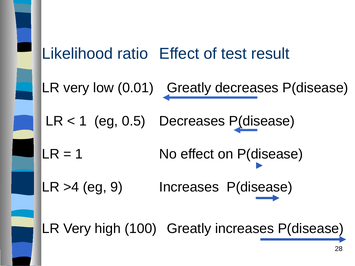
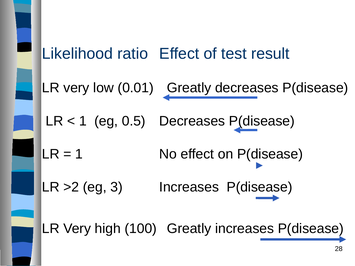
>4: >4 -> >2
9: 9 -> 3
